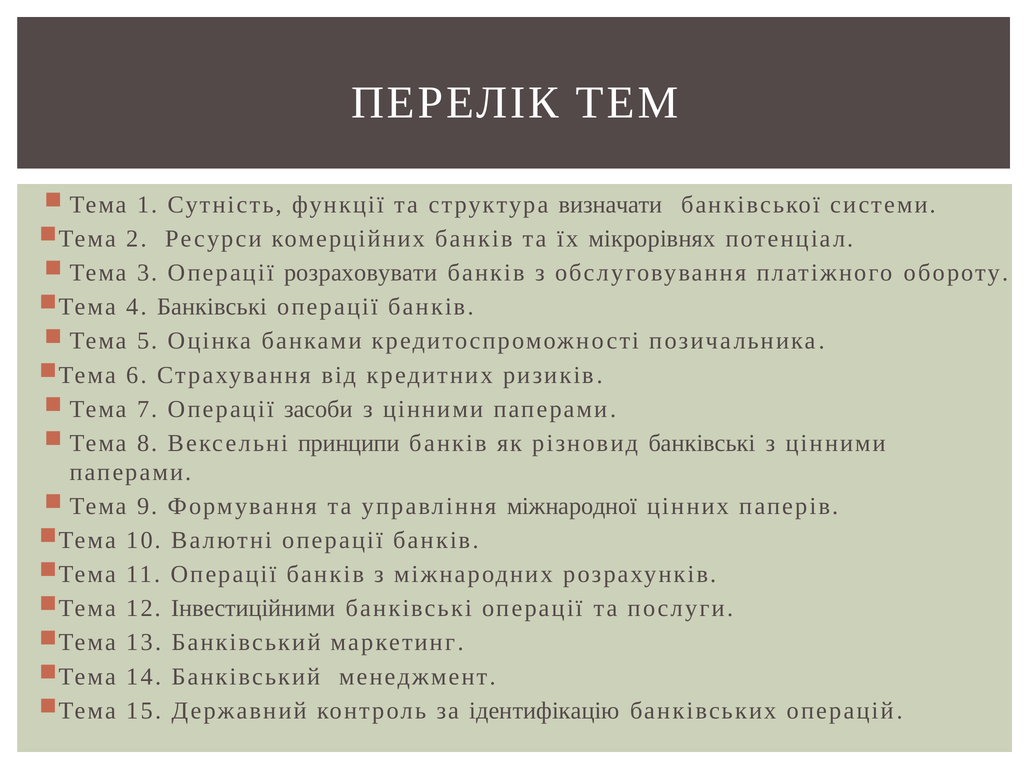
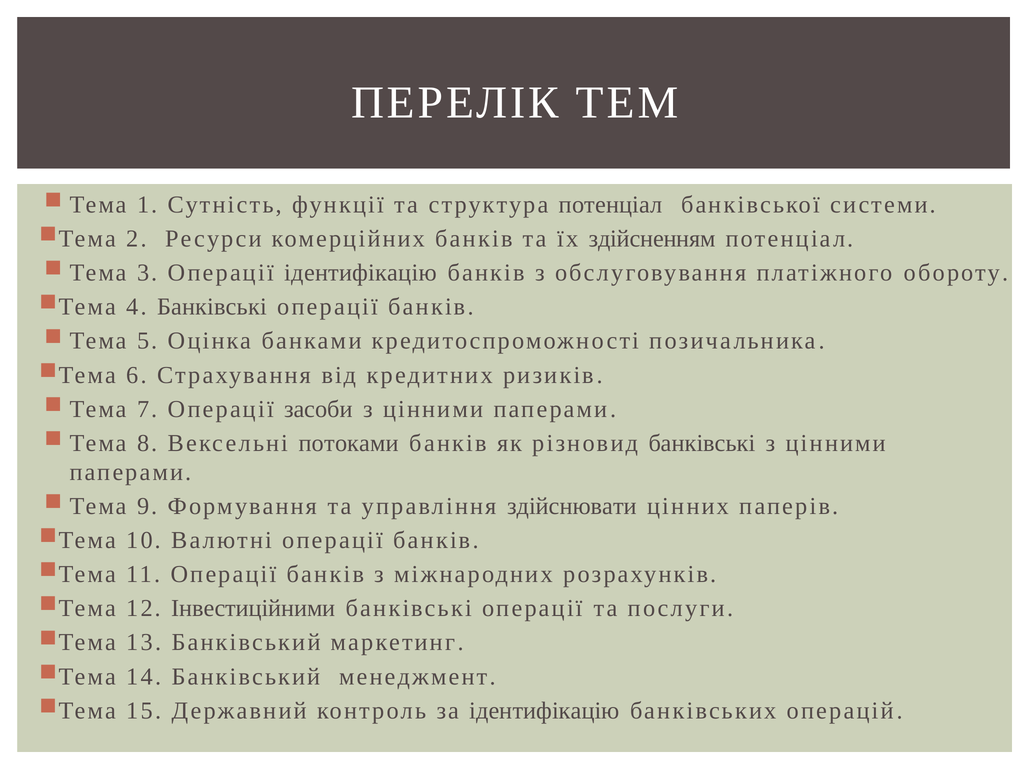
структура визначати: визначати -> потенціал
мікрорівнях: мікрорівнях -> здійсненням
Операції розраховувати: розраховувати -> ідентифікацію
принципи: принципи -> потоками
міжнародної: міжнародної -> здійснювати
